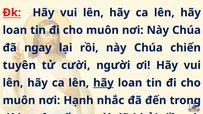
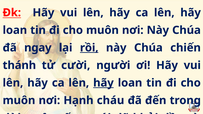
rồi underline: none -> present
tuyên: tuyên -> thánh
nhắc: nhắc -> cháu
